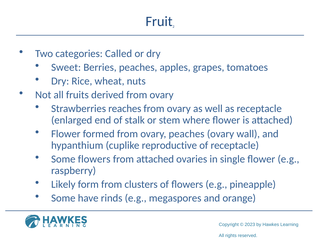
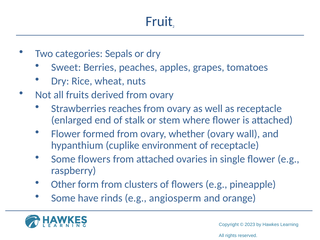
Called: Called -> Sepals
ovary peaches: peaches -> whether
reproductive: reproductive -> environment
Likely: Likely -> Other
megaspores: megaspores -> angiosperm
